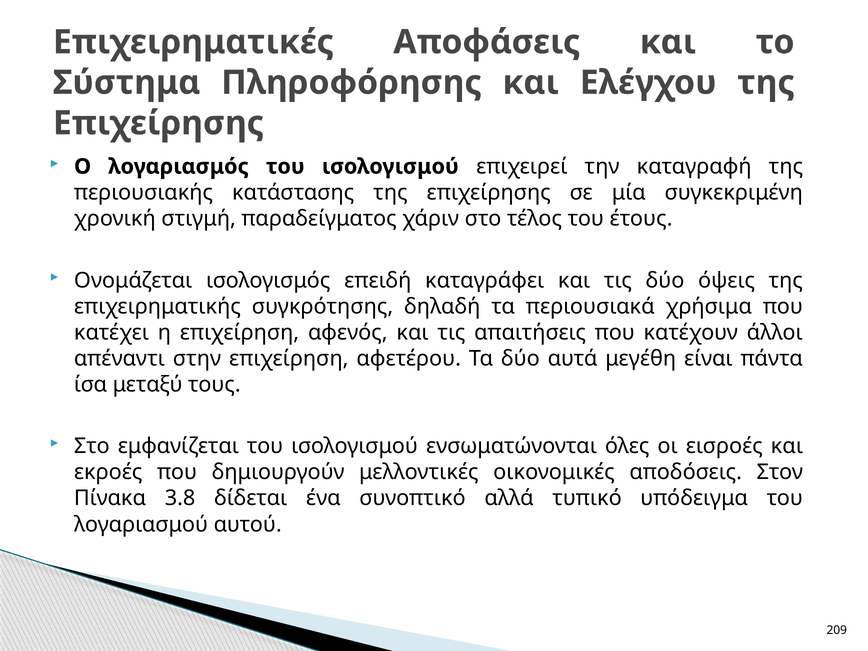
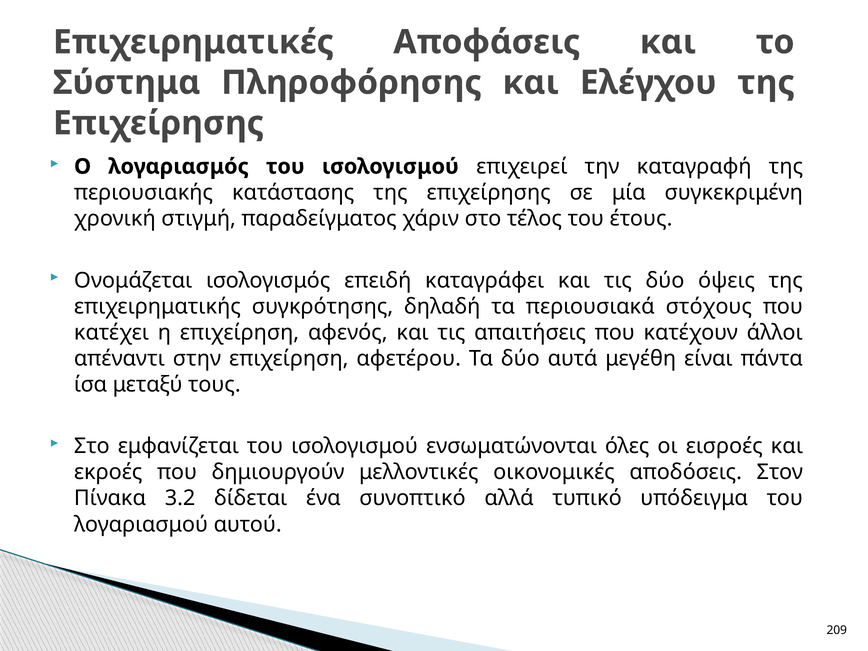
χρήσιμα: χρήσιμα -> στόχους
3.8: 3.8 -> 3.2
